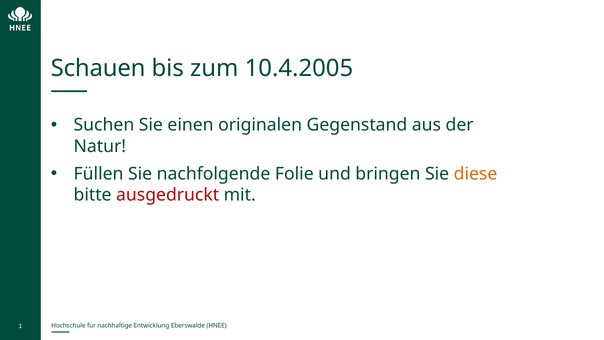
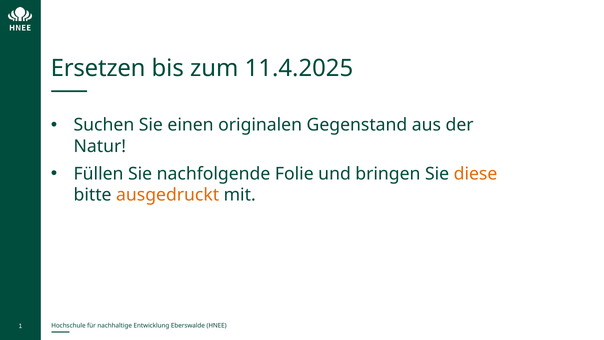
Schauen: Schauen -> Ersetzen
10.4.2005: 10.4.2005 -> 11.4.2025
ausgedruckt colour: red -> orange
